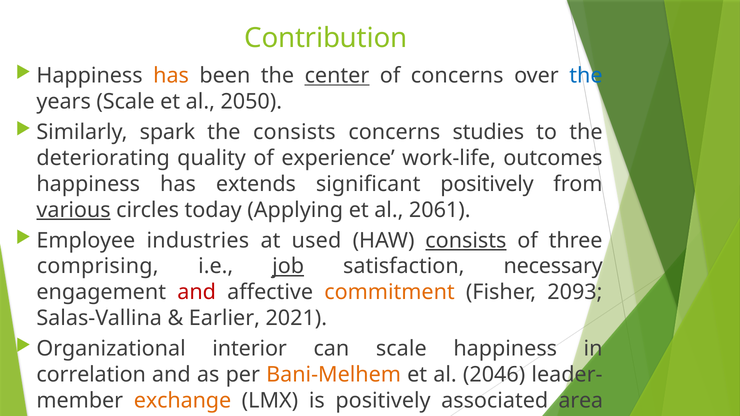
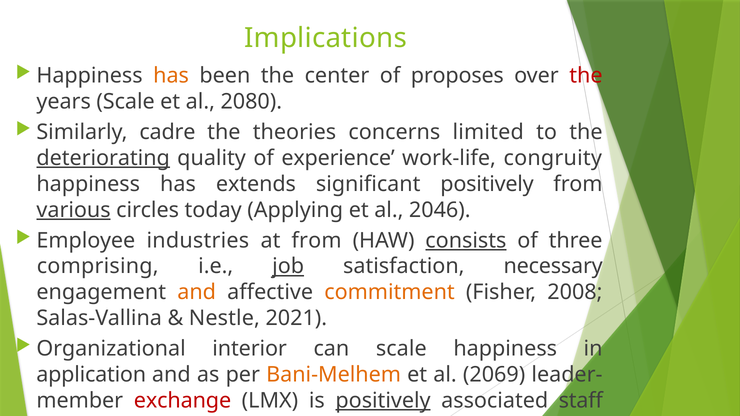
Contribution: Contribution -> Implications
center underline: present -> none
of concerns: concerns -> proposes
the at (586, 76) colour: blue -> red
2050: 2050 -> 2080
spark: spark -> cadre
the consists: consists -> theories
studies: studies -> limited
deteriorating underline: none -> present
outcomes: outcomes -> congruity
2061: 2061 -> 2046
at used: used -> from
and at (197, 292) colour: red -> orange
2093: 2093 -> 2008
Earlier: Earlier -> Nestle
correlation: correlation -> application
2046: 2046 -> 2069
exchange colour: orange -> red
positively at (383, 401) underline: none -> present
area: area -> staff
